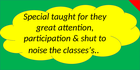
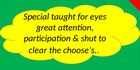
they: they -> eyes
noise: noise -> clear
classes’s: classes’s -> choose’s
